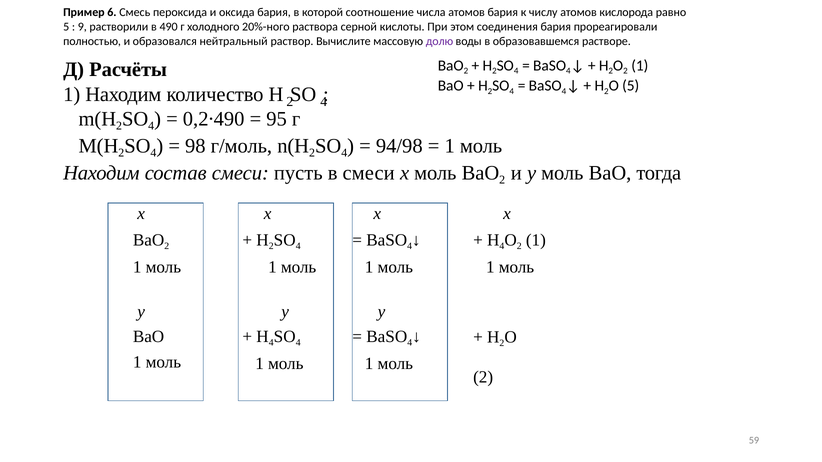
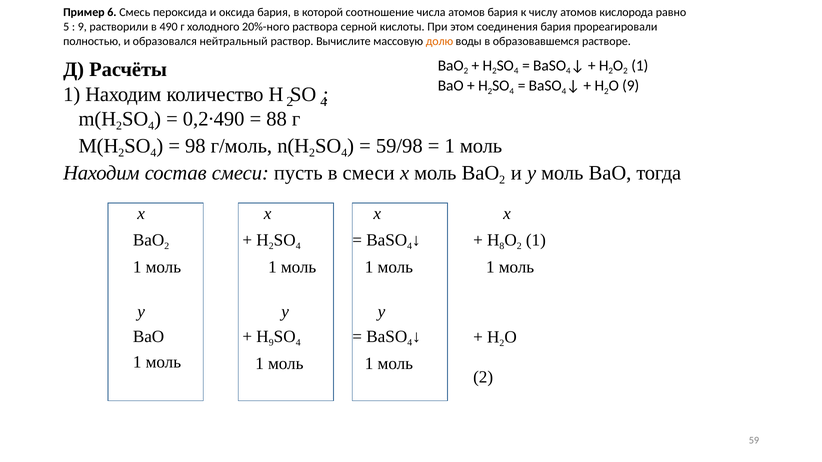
долю colour: purple -> orange
5 at (631, 86): 5 -> 9
95: 95 -> 88
94/98: 94/98 -> 59/98
4 at (502, 246): 4 -> 8
4 at (271, 343): 4 -> 9
